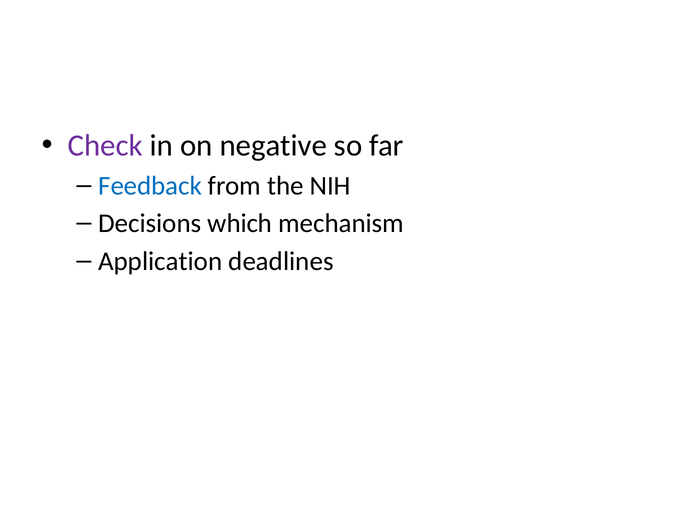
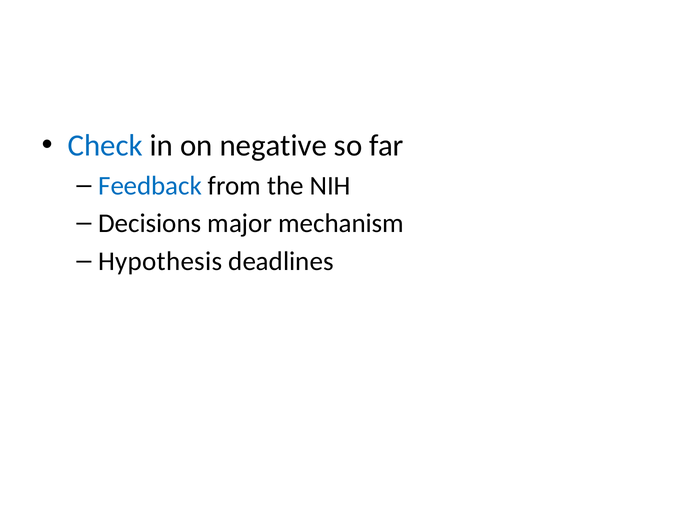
Check colour: purple -> blue
which: which -> major
Application: Application -> Hypothesis
